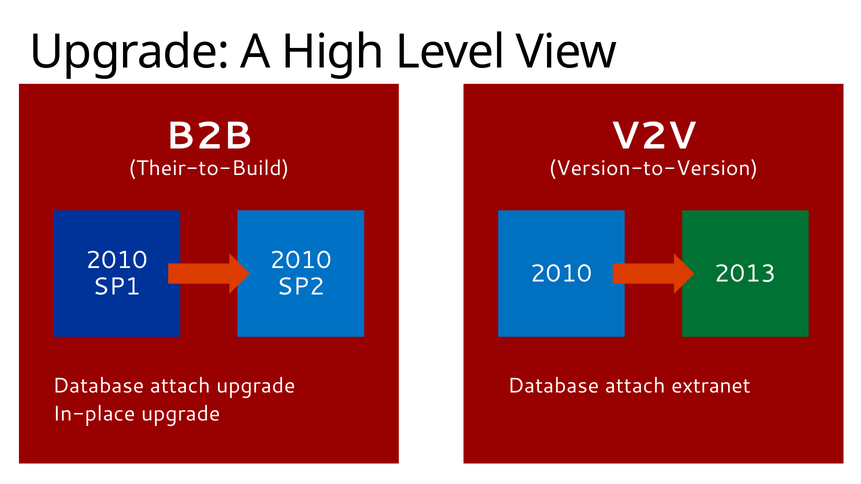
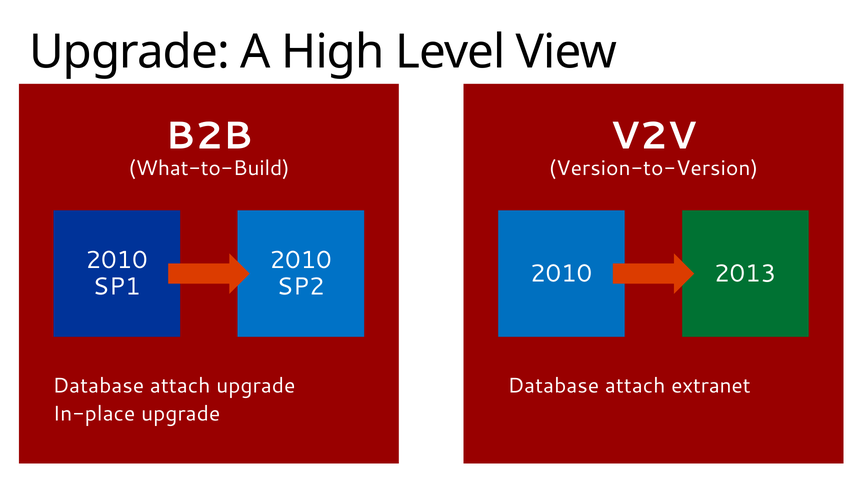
Their-to-Build: Their-to-Build -> What-to-Build
